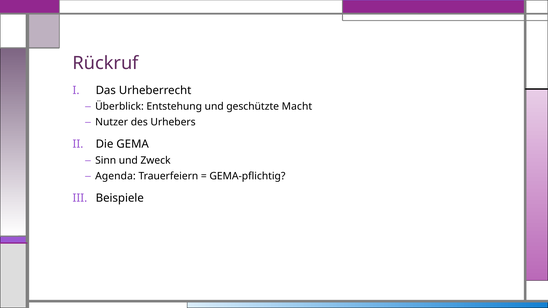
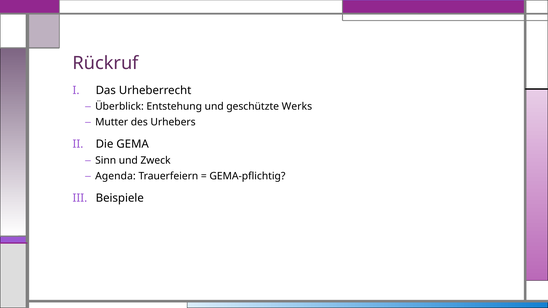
Macht: Macht -> Werks
Nutzer: Nutzer -> Mutter
